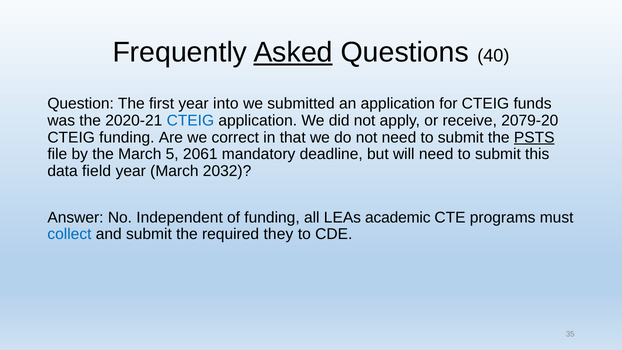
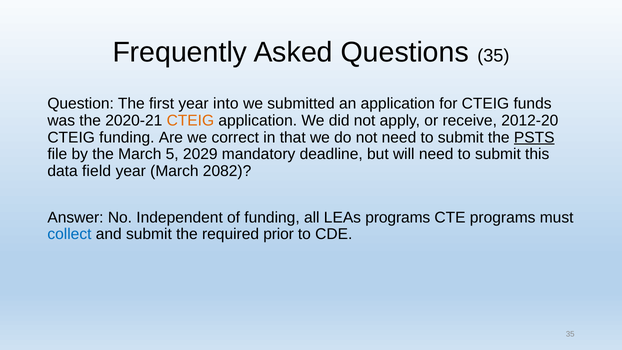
Asked underline: present -> none
Questions 40: 40 -> 35
CTEIG at (190, 121) colour: blue -> orange
2079-20: 2079-20 -> 2012-20
2061: 2061 -> 2029
2032: 2032 -> 2082
LEAs academic: academic -> programs
they: they -> prior
